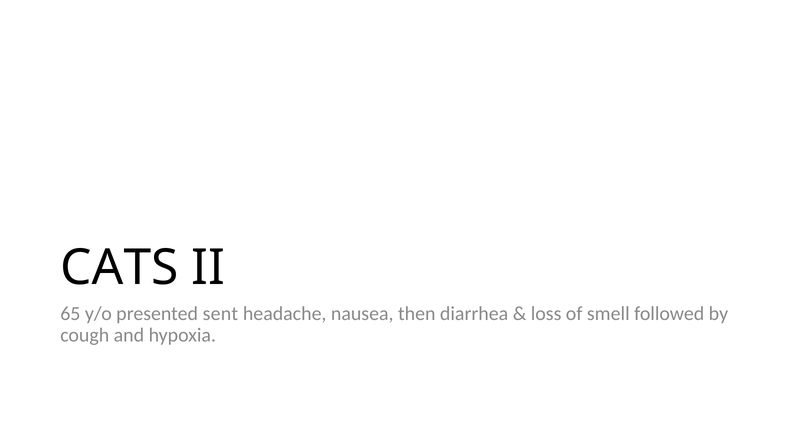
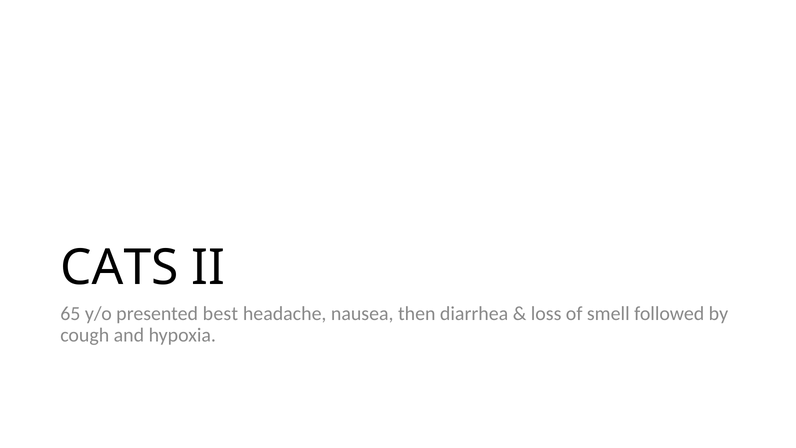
sent: sent -> best
